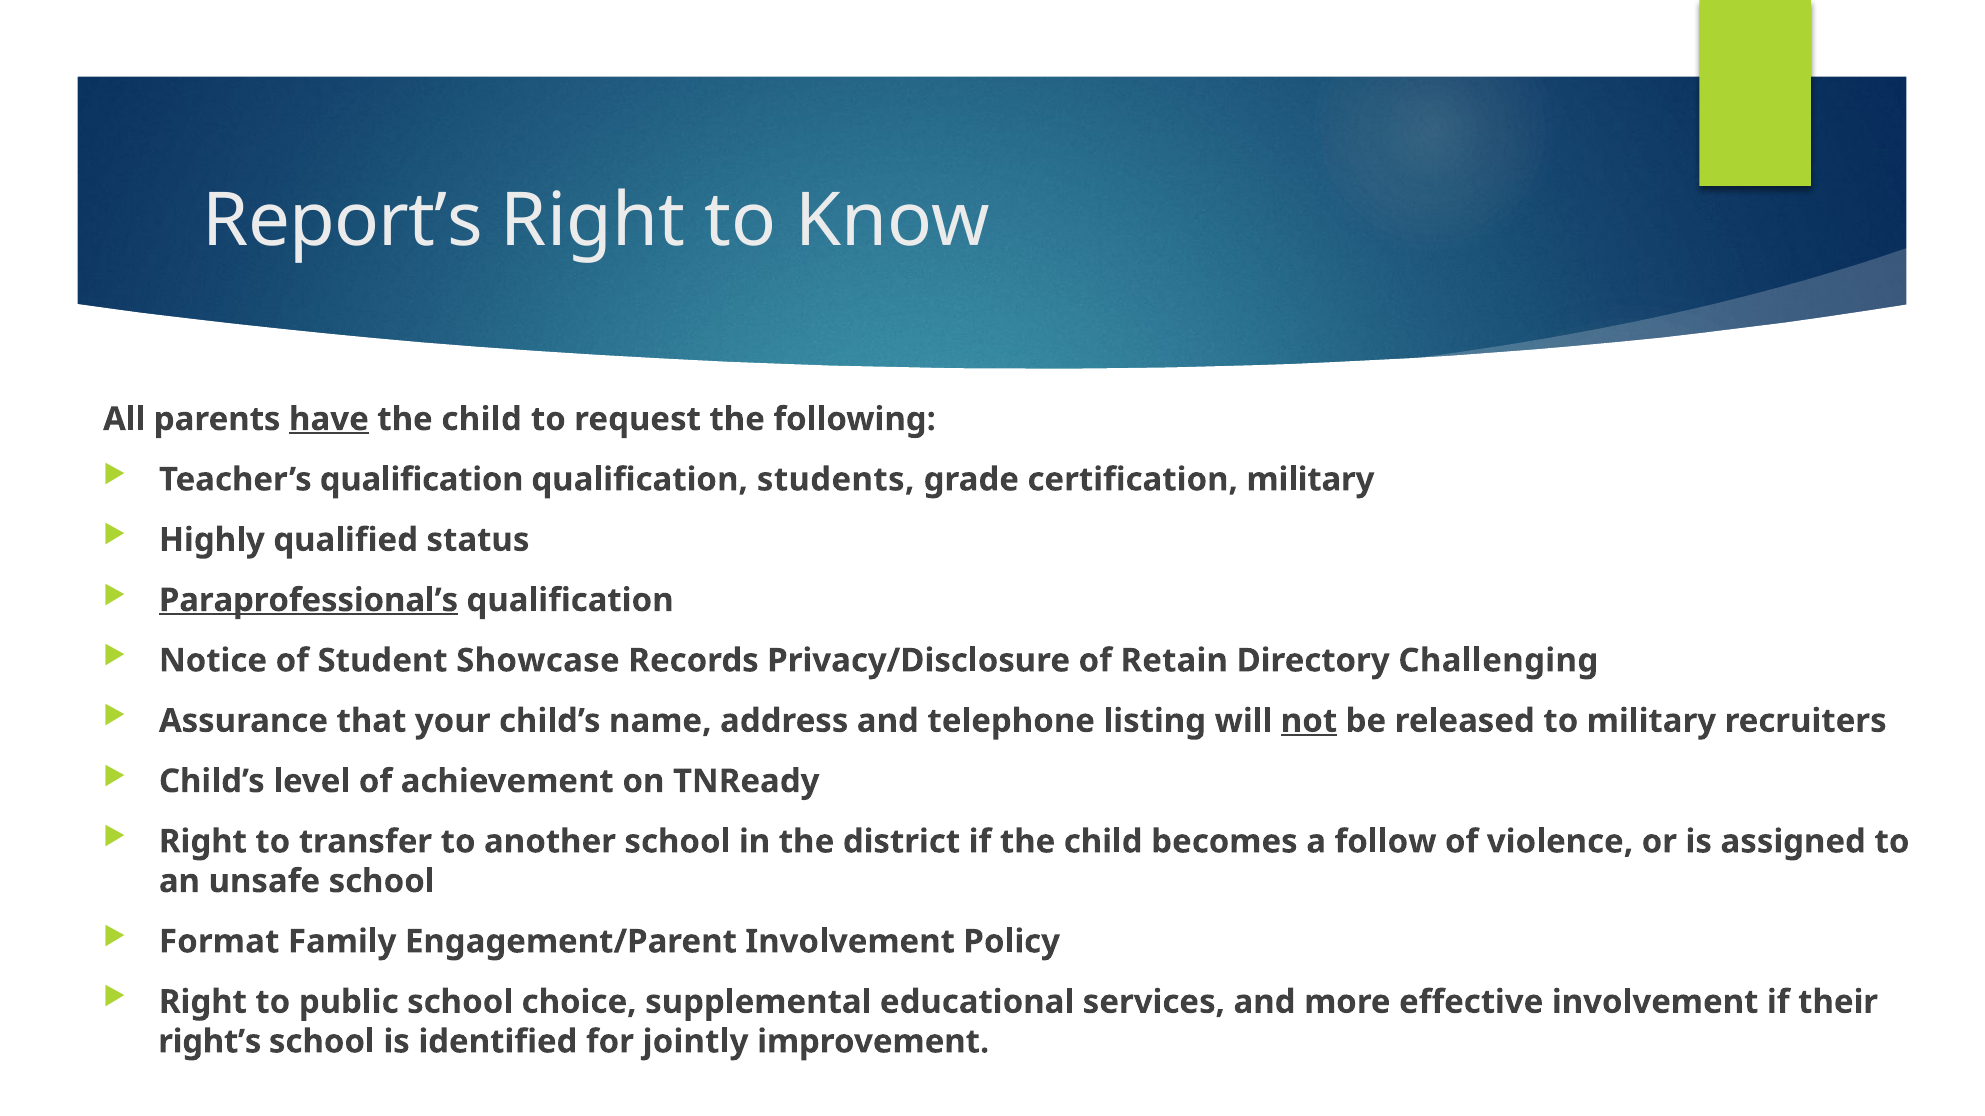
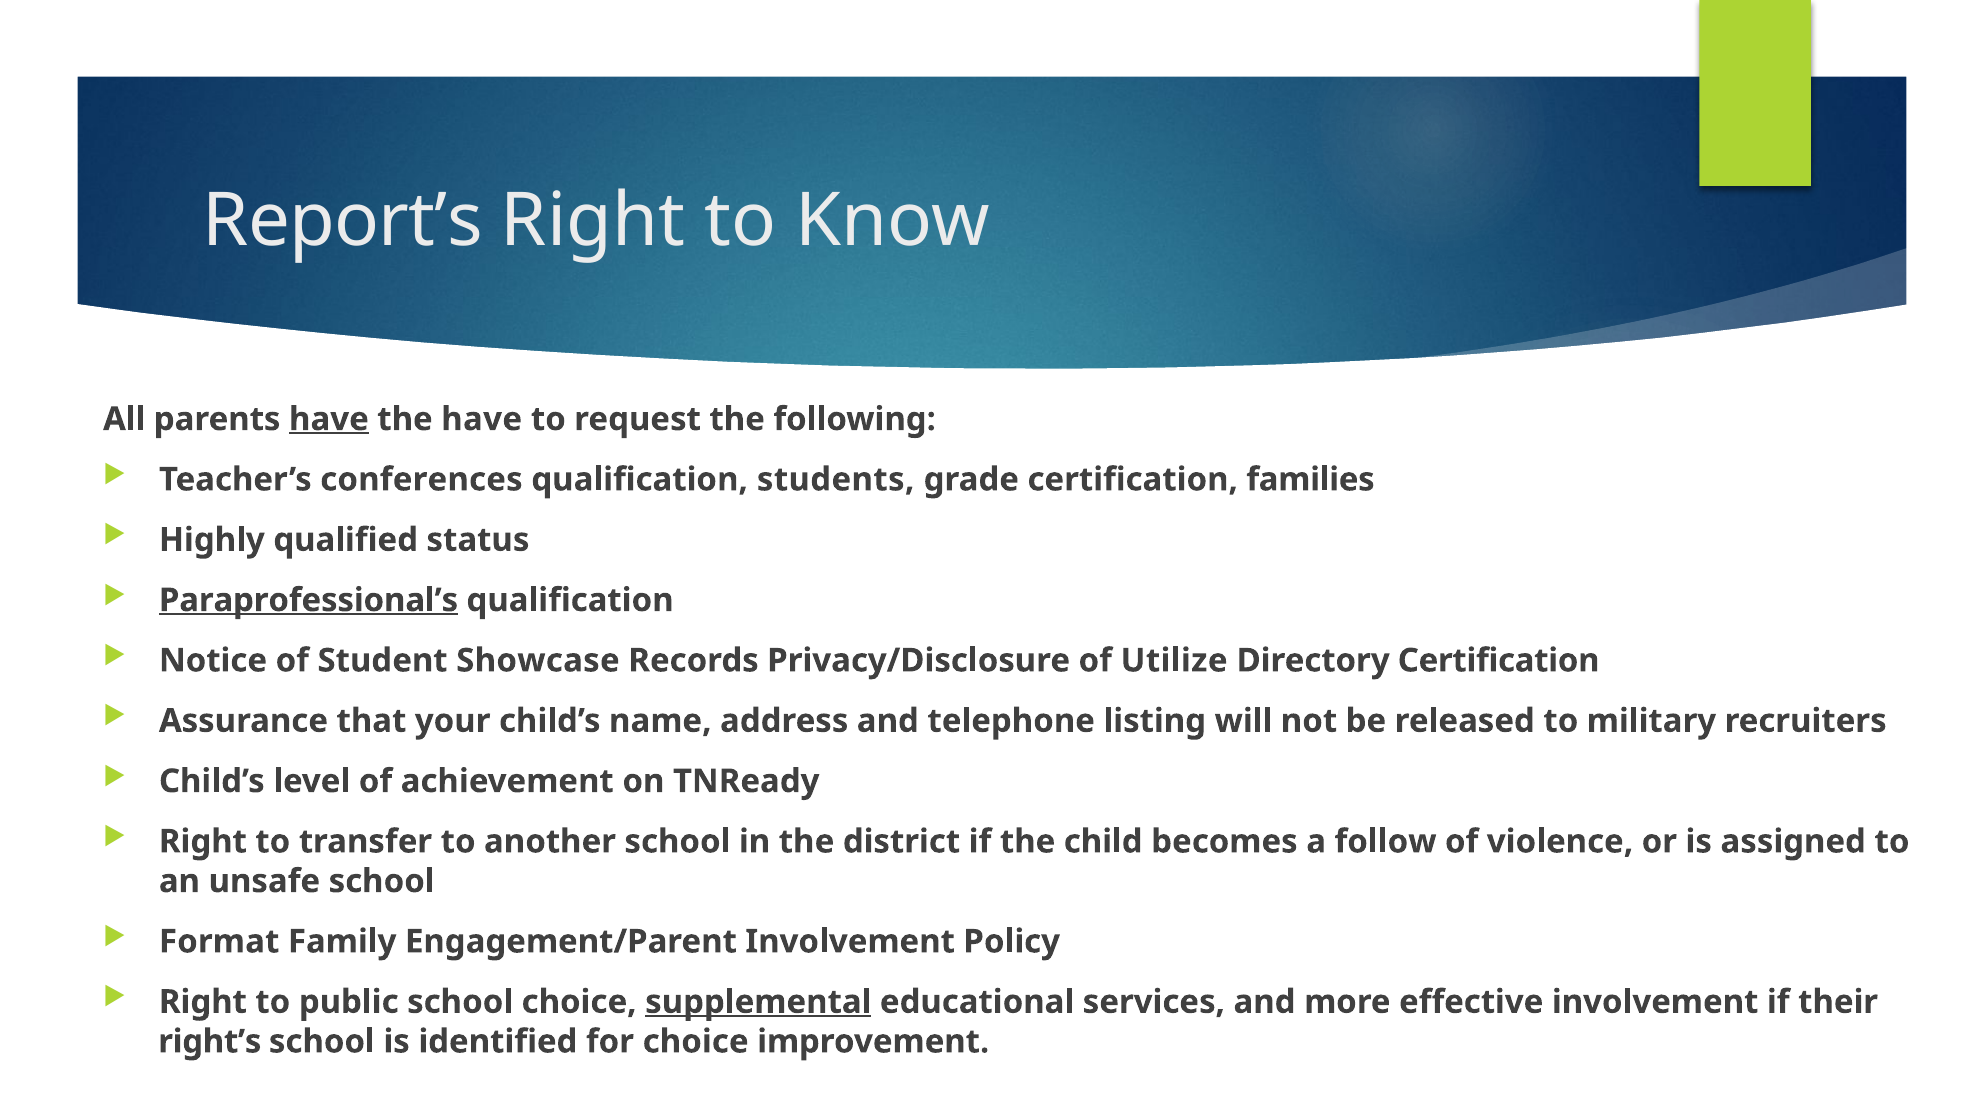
child at (482, 419): child -> have
Teacher’s qualification: qualification -> conferences
certification military: military -> families
Retain: Retain -> Utilize
Directory Challenging: Challenging -> Certification
not underline: present -> none
supplemental underline: none -> present
for jointly: jointly -> choice
